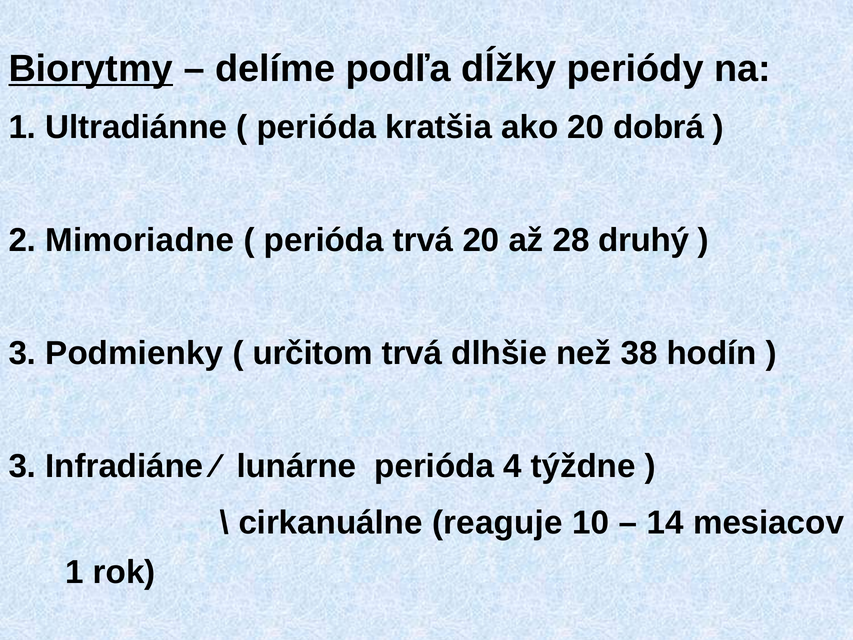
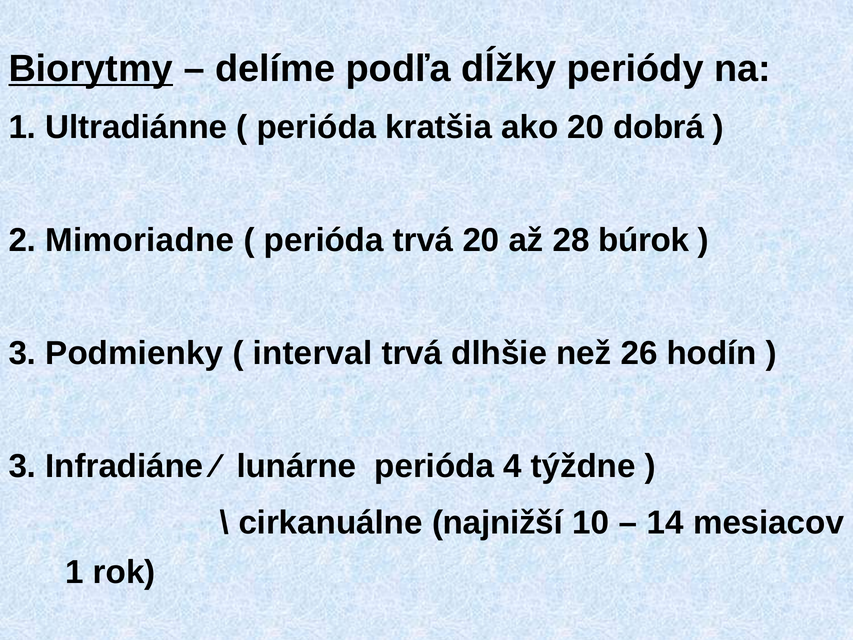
druhý: druhý -> búrok
určitom: určitom -> interval
38: 38 -> 26
reaguje: reaguje -> najnižší
